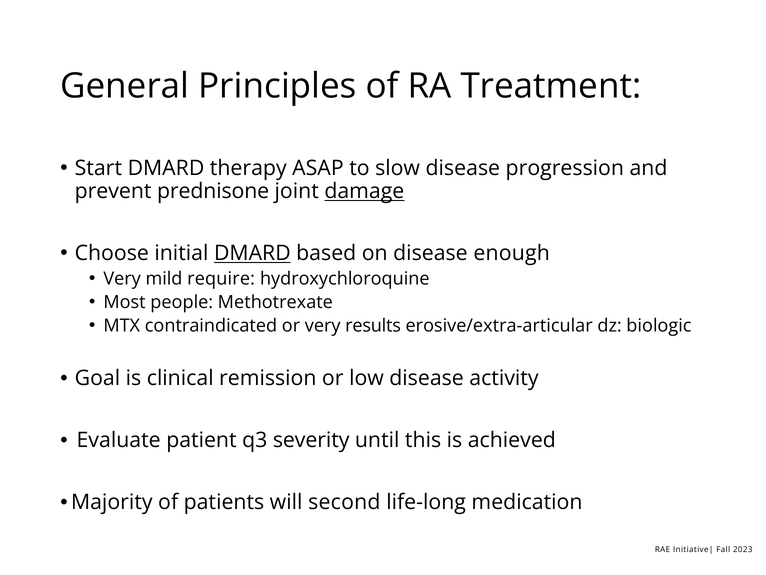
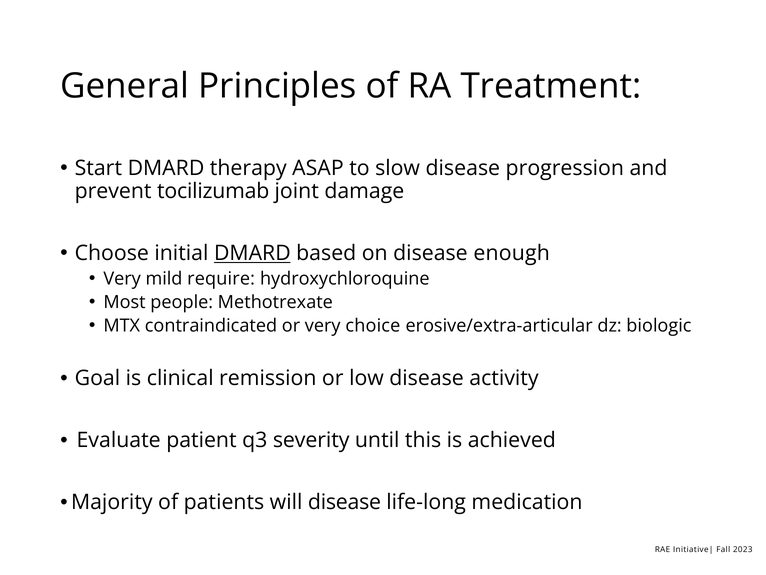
prednisone: prednisone -> tocilizumab
damage underline: present -> none
results: results -> choice
will second: second -> disease
